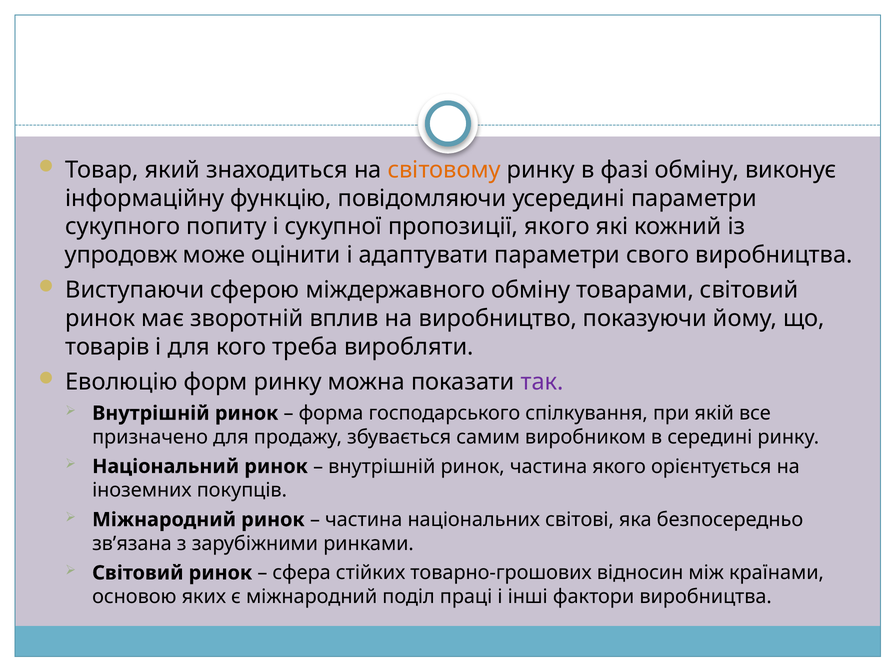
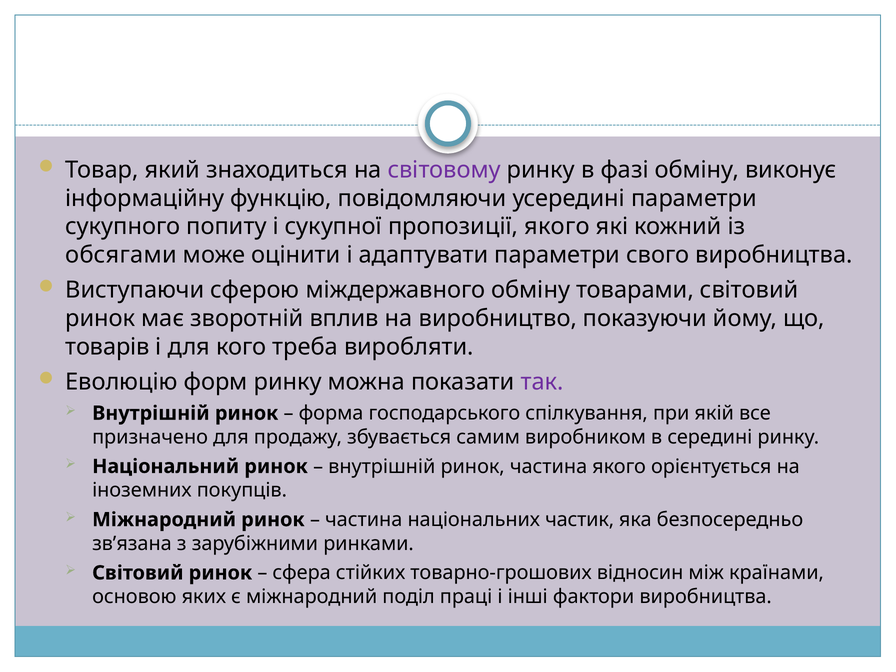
світовому colour: orange -> purple
упродовж: упродовж -> обсягами
світові: світові -> частик
